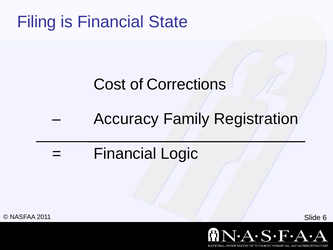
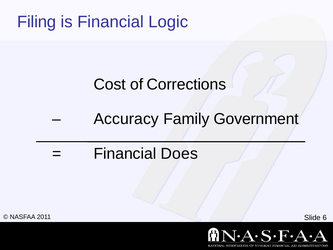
State: State -> Logic
Registration: Registration -> Government
Logic: Logic -> Does
